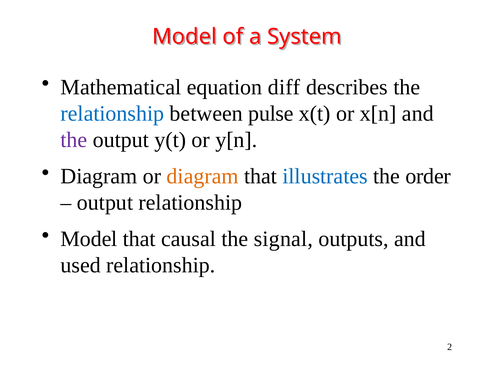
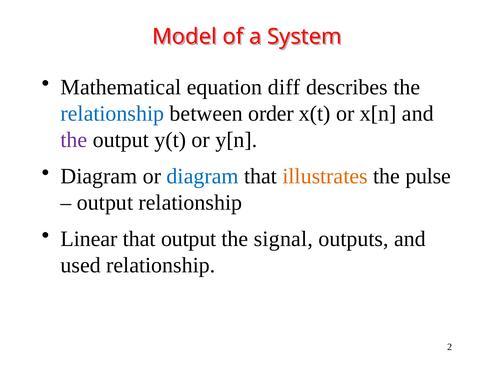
pulse: pulse -> order
diagram at (203, 176) colour: orange -> blue
illustrates colour: blue -> orange
order: order -> pulse
Model at (89, 239): Model -> Linear
that causal: causal -> output
